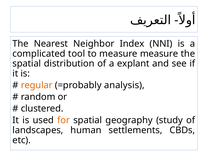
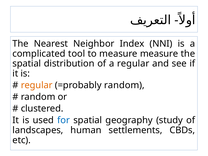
a explant: explant -> regular
=probably analysis: analysis -> random
for colour: orange -> blue
